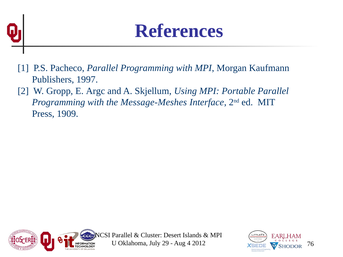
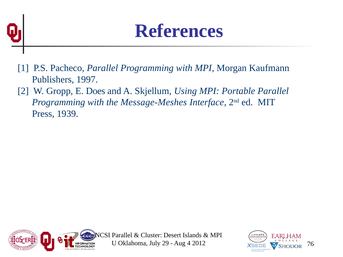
Argc: Argc -> Does
1909: 1909 -> 1939
